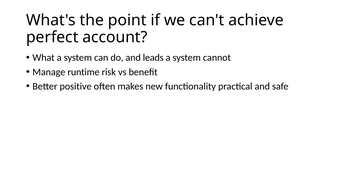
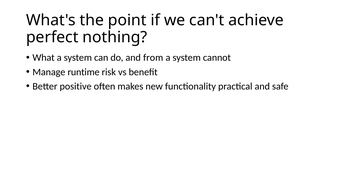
account: account -> nothing
leads: leads -> from
